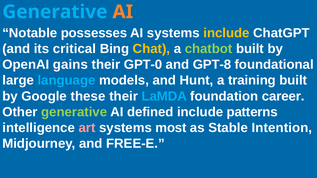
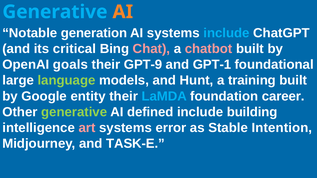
possesses: possesses -> generation
include at (226, 33) colour: yellow -> light blue
Chat colour: yellow -> pink
chatbot colour: light green -> pink
gains: gains -> goals
GPT-0: GPT-0 -> GPT-9
GPT-8: GPT-8 -> GPT-1
language colour: light blue -> light green
these: these -> entity
patterns: patterns -> building
most: most -> error
FREE-E: FREE-E -> TASK-E
